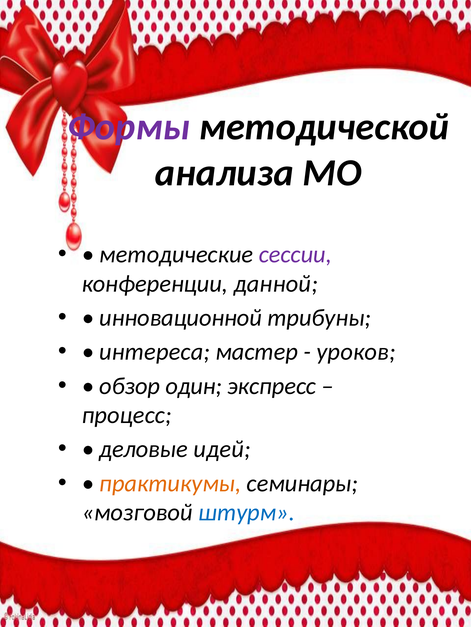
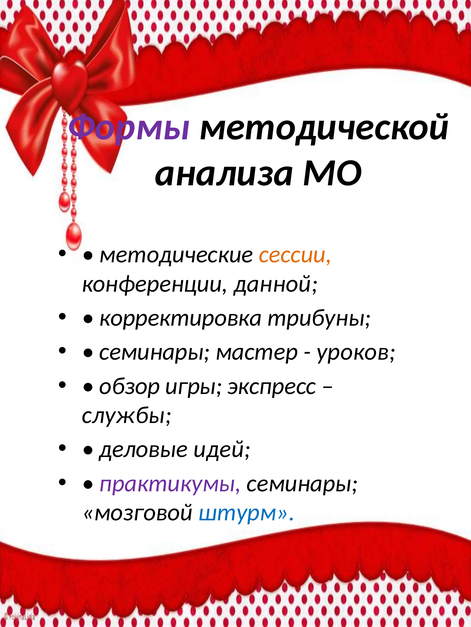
сессии colour: purple -> orange
инновационной: инновационной -> корректировка
интереса at (155, 352): интереса -> семинары
один: один -> игры
процесс: процесс -> службы
практикумы colour: orange -> purple
